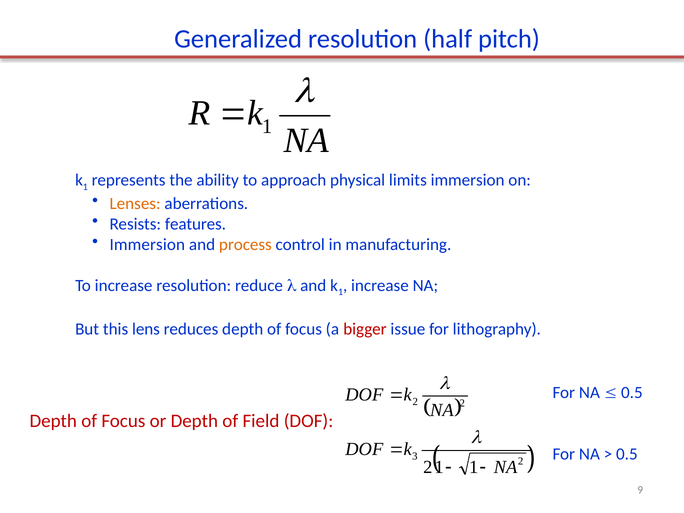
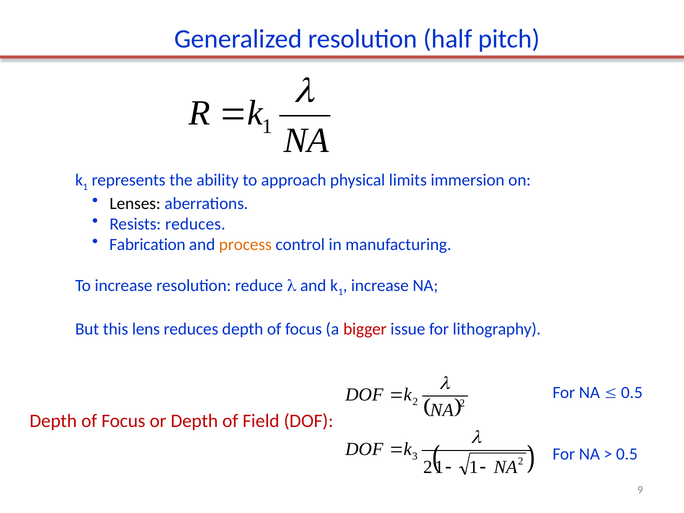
Lenses colour: orange -> black
Resists features: features -> reduces
Immersion at (147, 244): Immersion -> Fabrication
